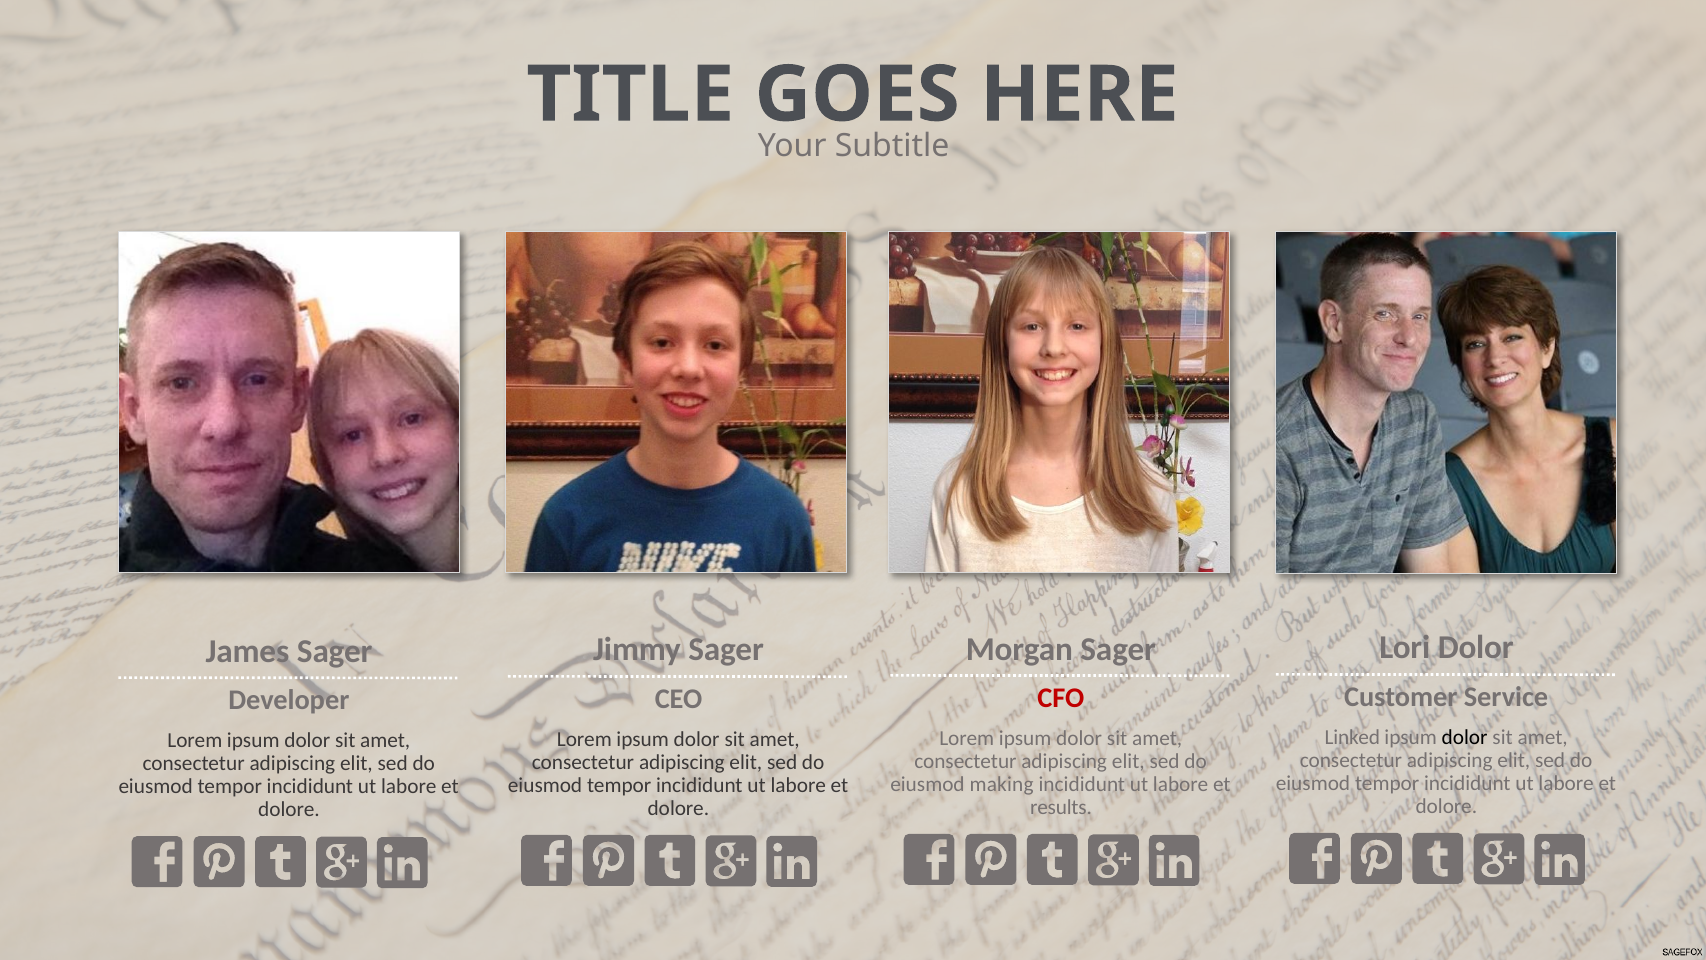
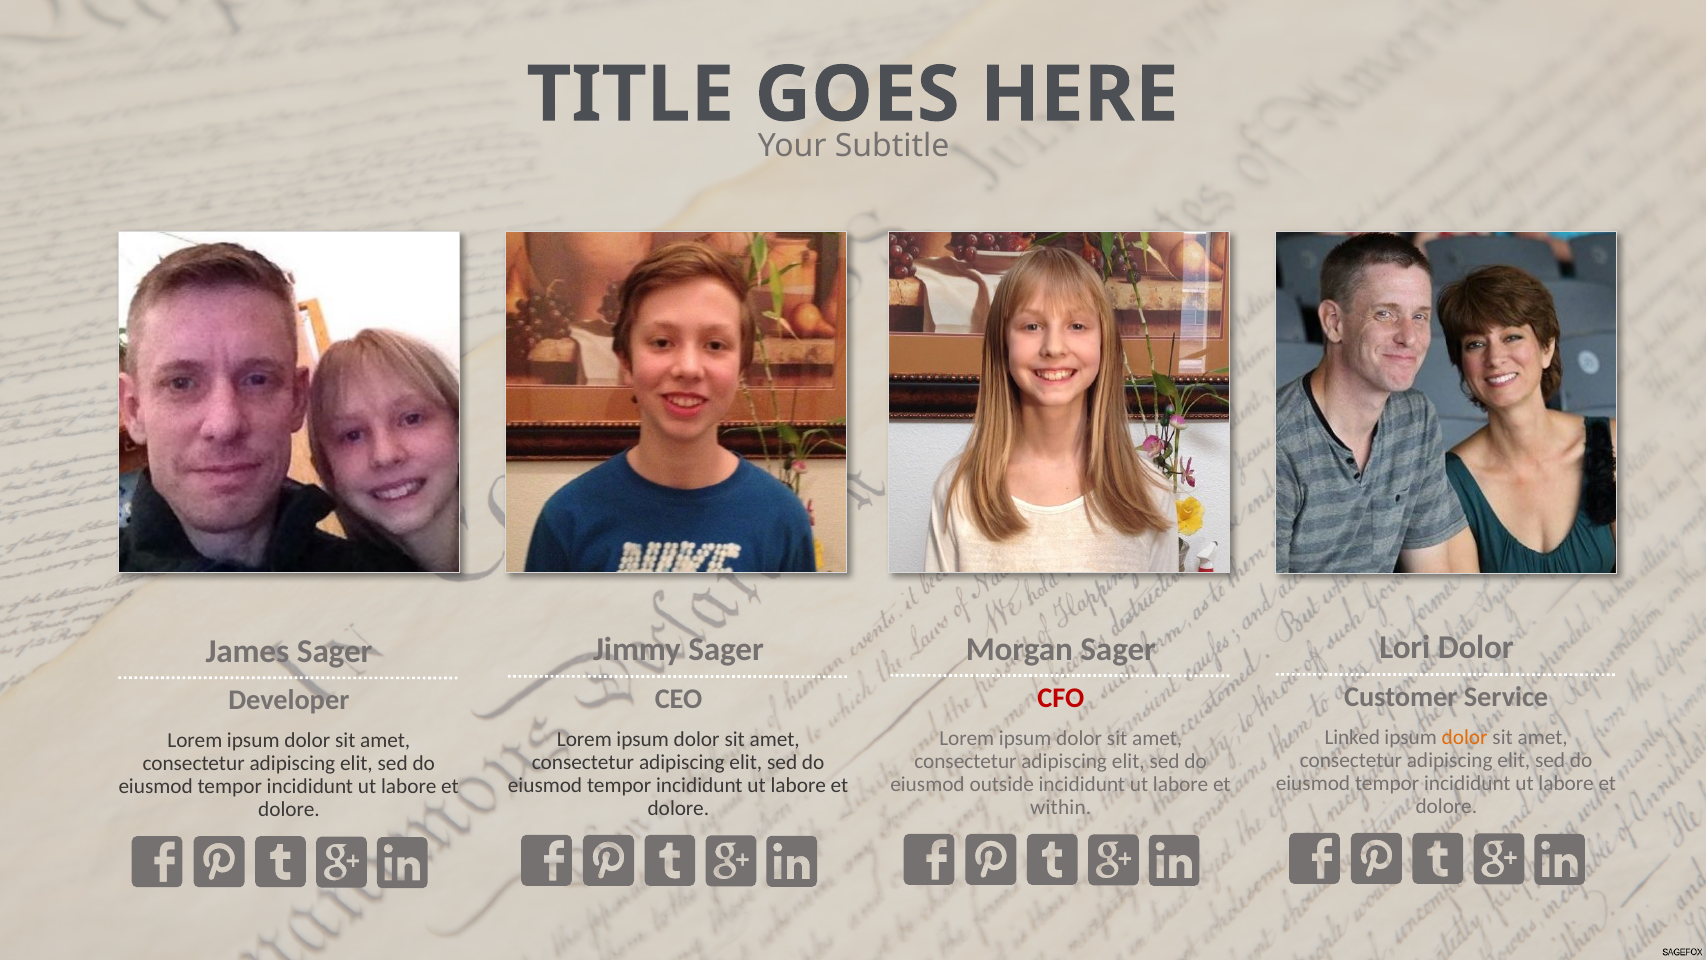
dolor at (1465, 737) colour: black -> orange
making: making -> outside
results: results -> within
